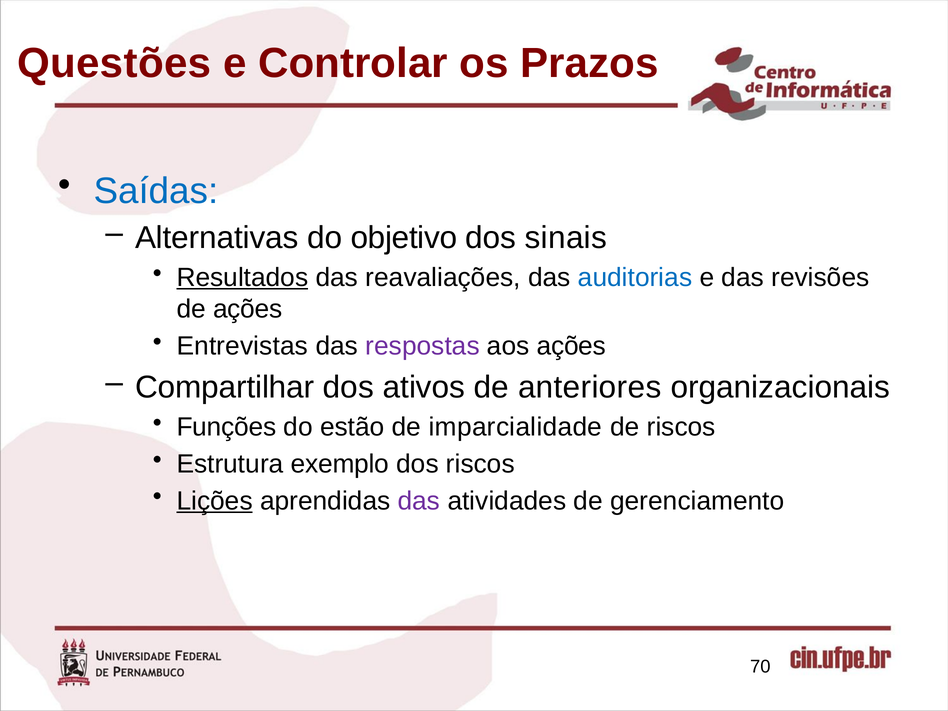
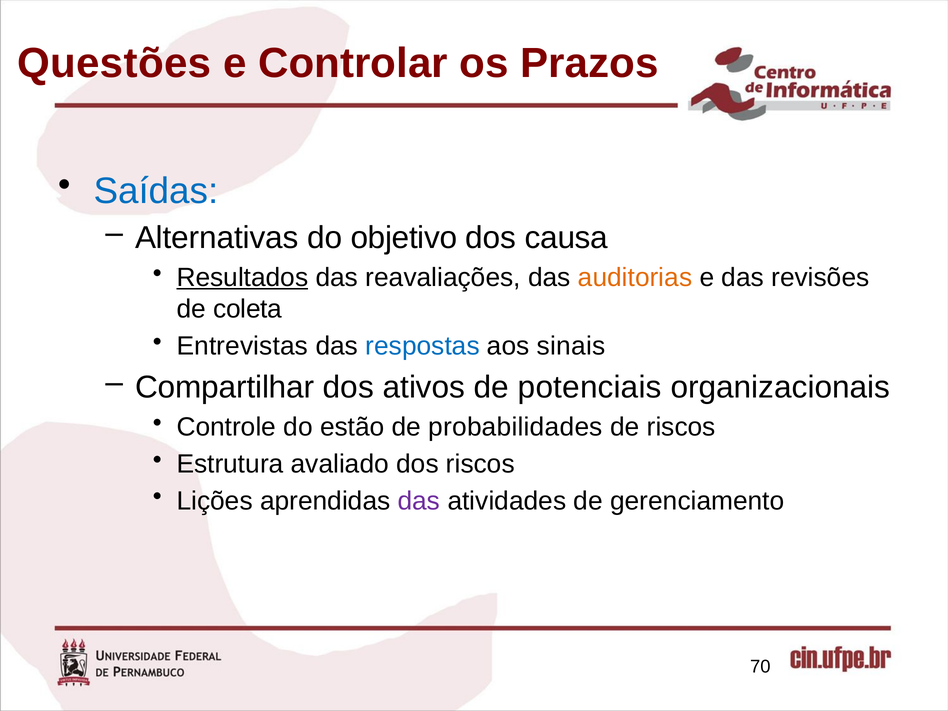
sinais: sinais -> causa
auditorias colour: blue -> orange
de ações: ações -> coleta
respostas colour: purple -> blue
aos ações: ações -> sinais
anteriores: anteriores -> potenciais
Funções: Funções -> Controle
imparcialidade: imparcialidade -> probabilidades
exemplo: exemplo -> avaliado
Lições underline: present -> none
